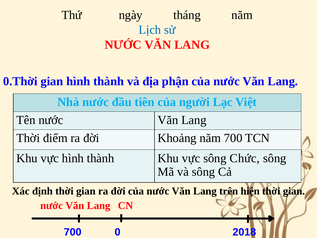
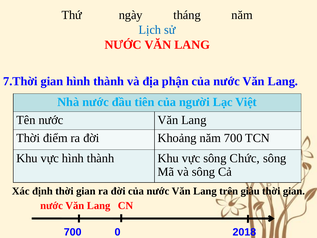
0.Thời: 0.Thời -> 7.Thời
hiện: hiện -> giàu
